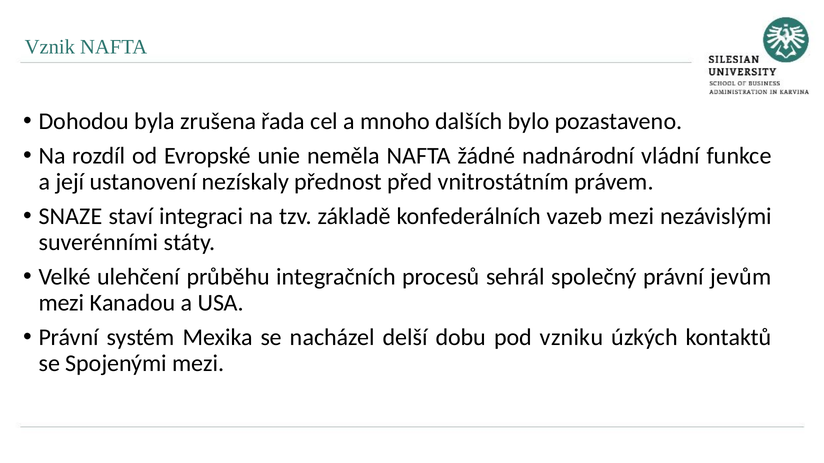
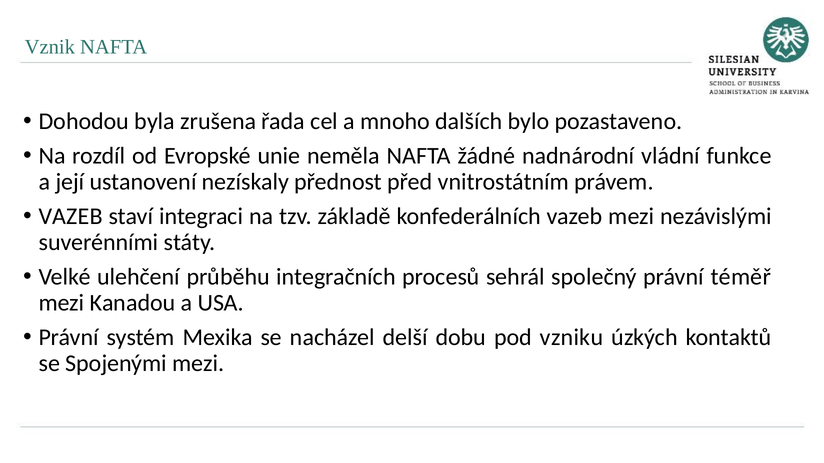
SNAZE at (71, 217): SNAZE -> VAZEB
jevům: jevům -> téměř
